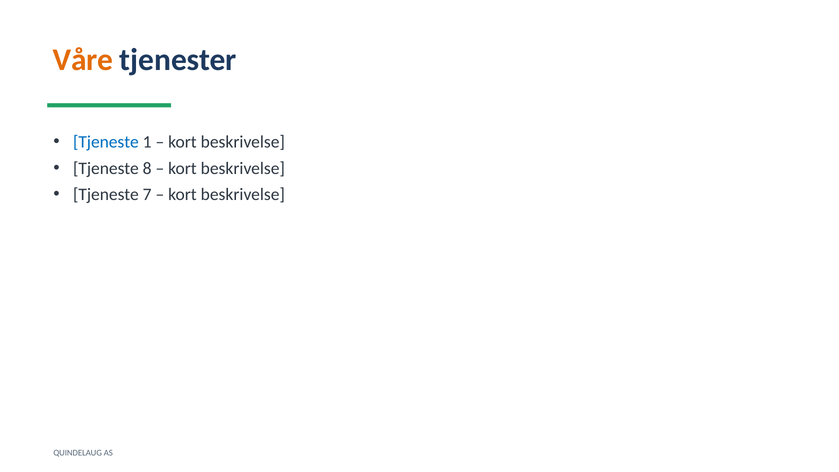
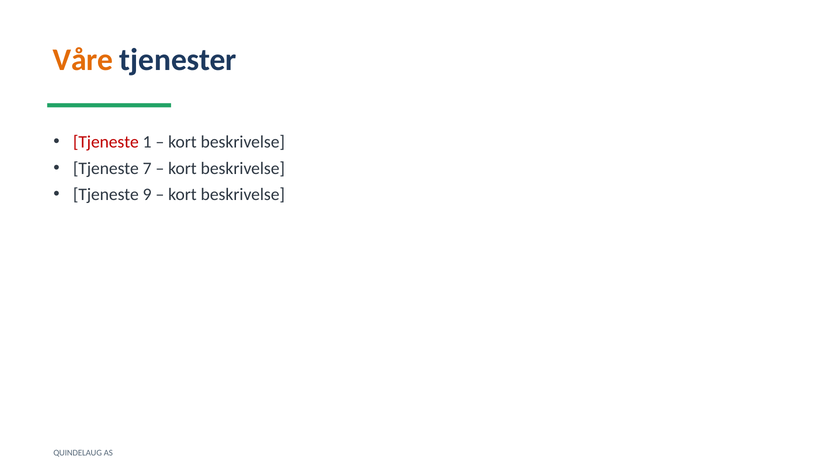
Tjeneste at (106, 142) colour: blue -> red
8: 8 -> 7
7: 7 -> 9
